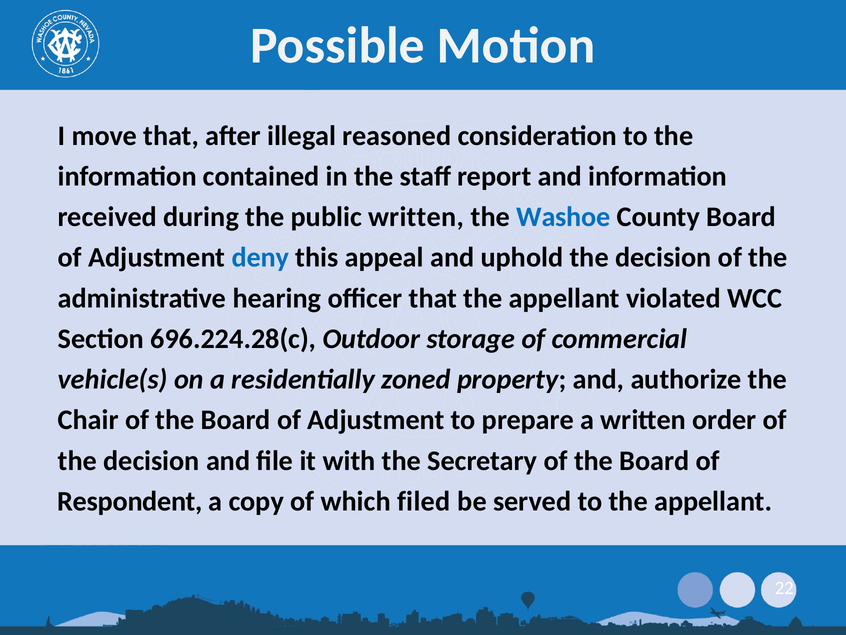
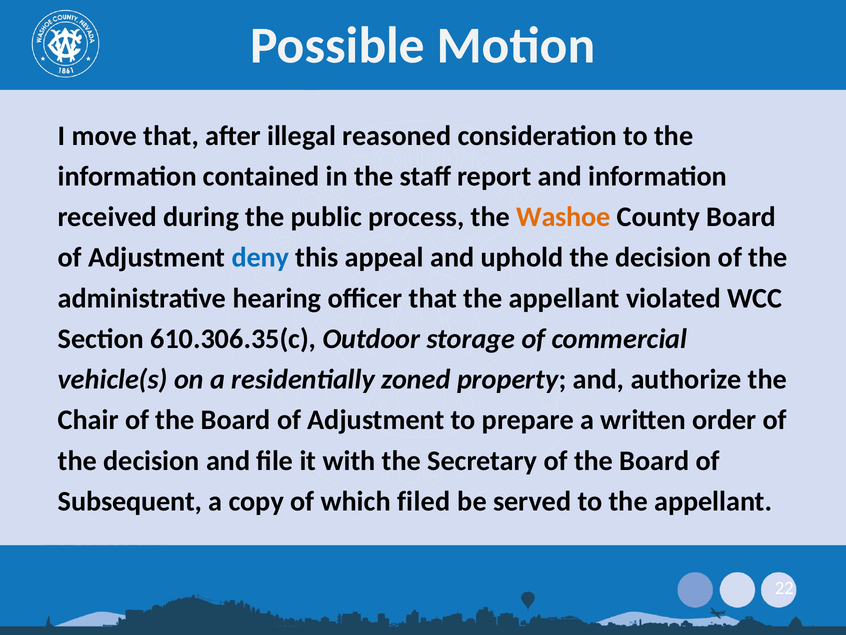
public written: written -> process
Washoe colour: blue -> orange
696.224.28(c: 696.224.28(c -> 610.306.35(c
Respondent: Respondent -> Subsequent
